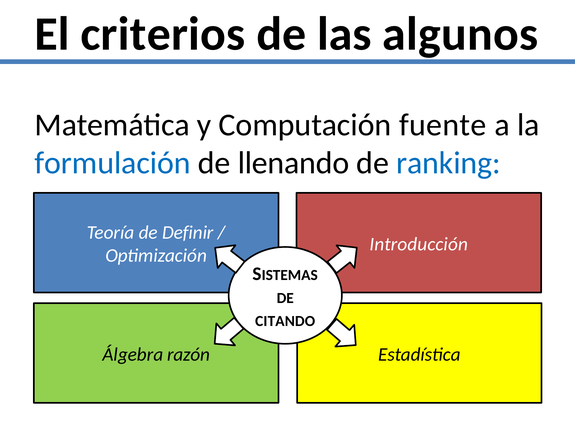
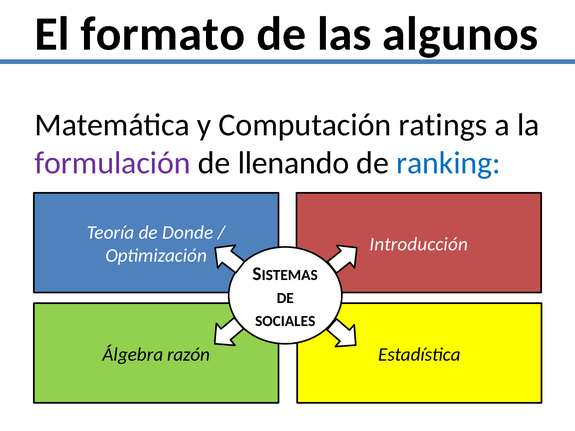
criterios: criterios -> formato
fuente: fuente -> ratings
formulación colour: blue -> purple
Definir: Definir -> Donde
CITANDO: CITANDO -> SOCIALES
